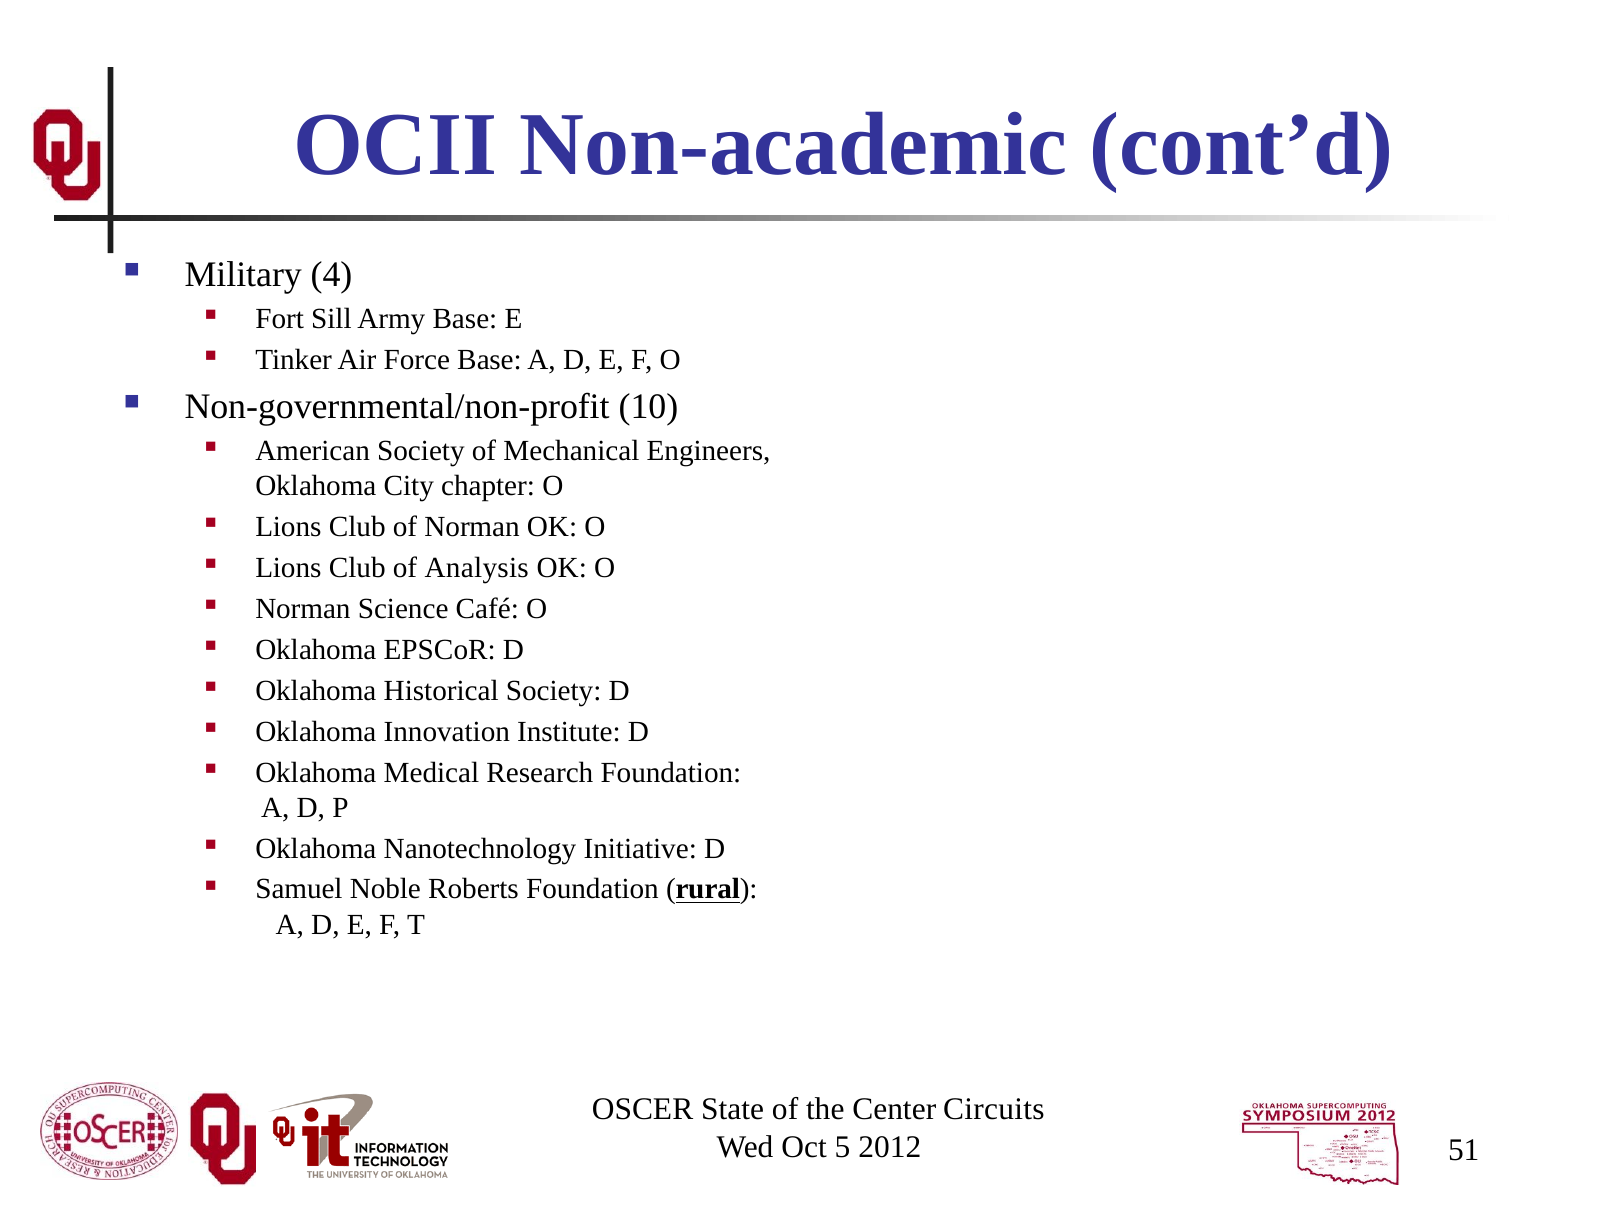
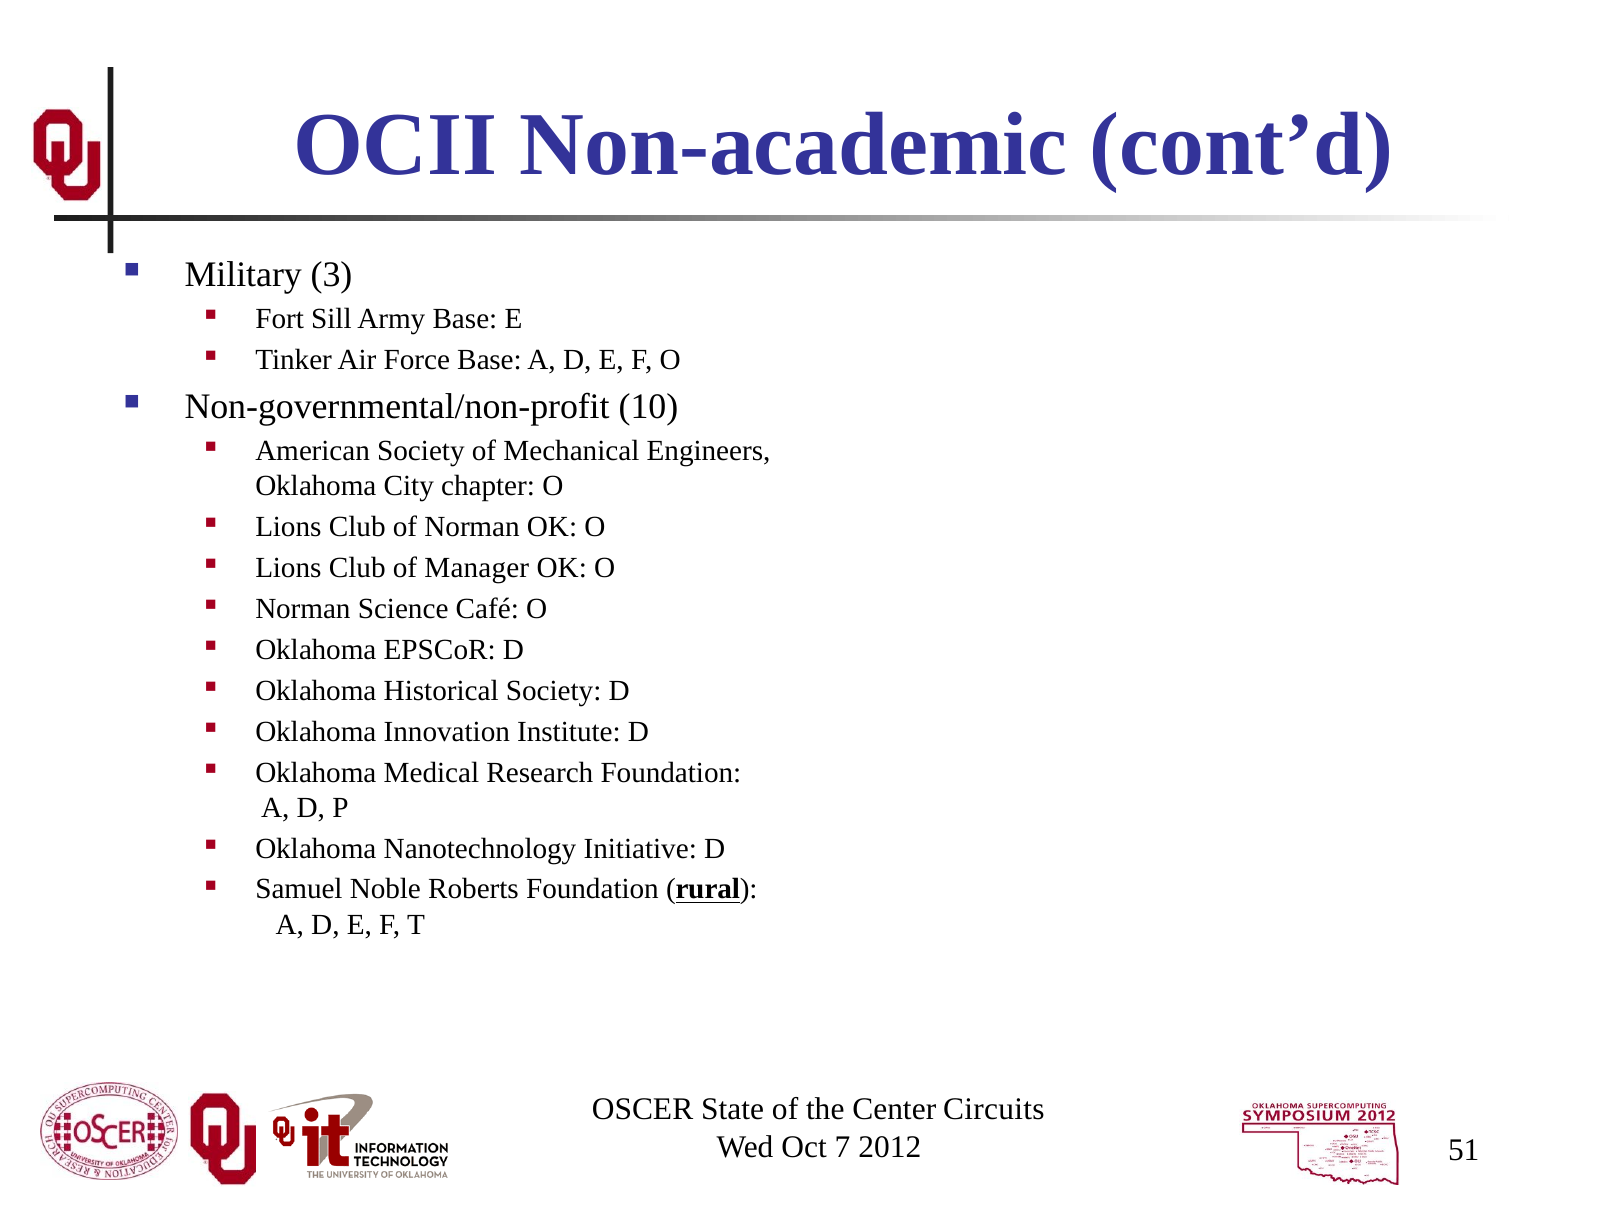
4: 4 -> 3
Analysis: Analysis -> Manager
5: 5 -> 7
